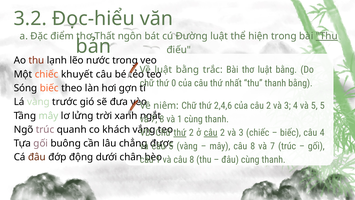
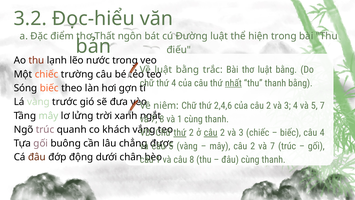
Thu at (327, 36) underline: present -> none
khuyết: khuyết -> trường
thứ 0: 0 -> 4
nhất underline: none -> present
5 5: 5 -> 7
mây câu 8: 8 -> 2
